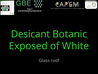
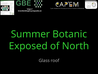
Desicant: Desicant -> Summer
White: White -> North
